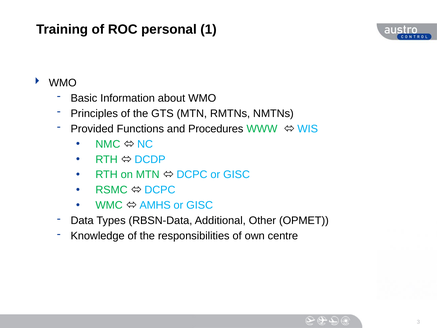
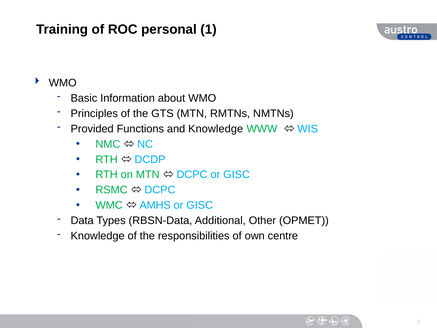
and Procedures: Procedures -> Knowledge
